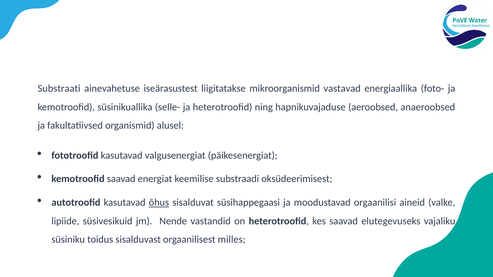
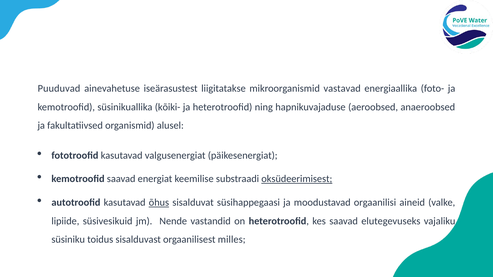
Substraati: Substraati -> Puuduvad
selle-: selle- -> kõiki-
oksüdeerimisest underline: none -> present
